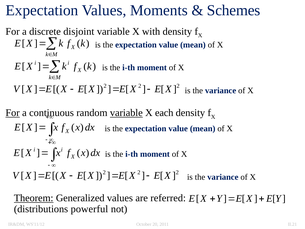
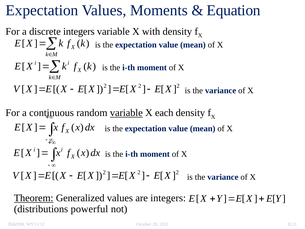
Schemes: Schemes -> Equation
discrete disjoint: disjoint -> integers
For at (13, 113) underline: present -> none
are referred: referred -> integers
